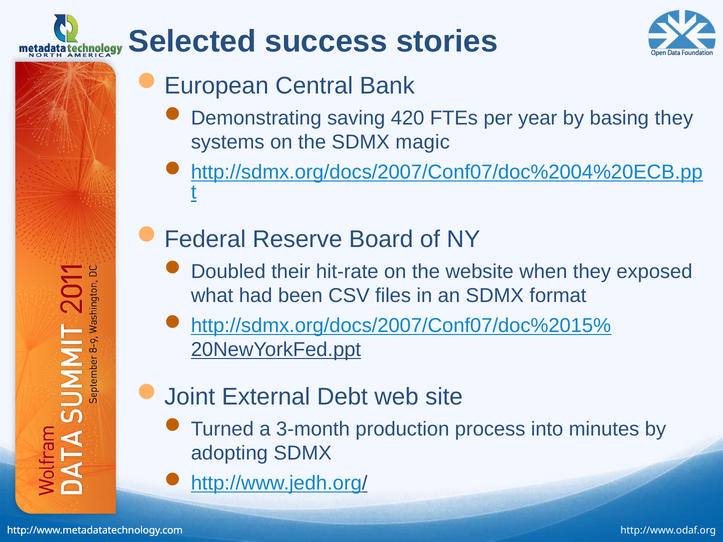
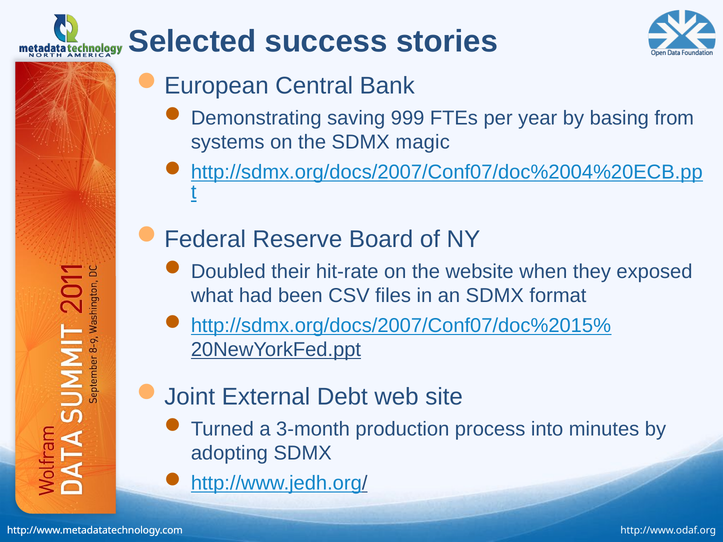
420: 420 -> 999
basing they: they -> from
